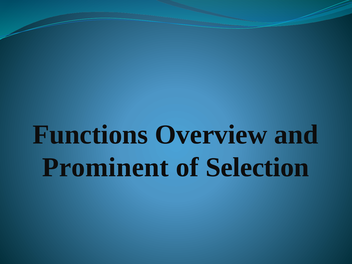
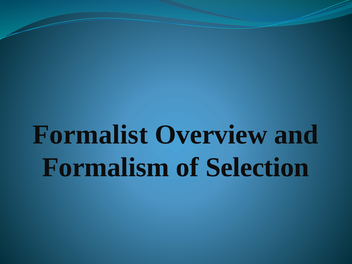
Functions: Functions -> Formalist
Prominent: Prominent -> Formalism
